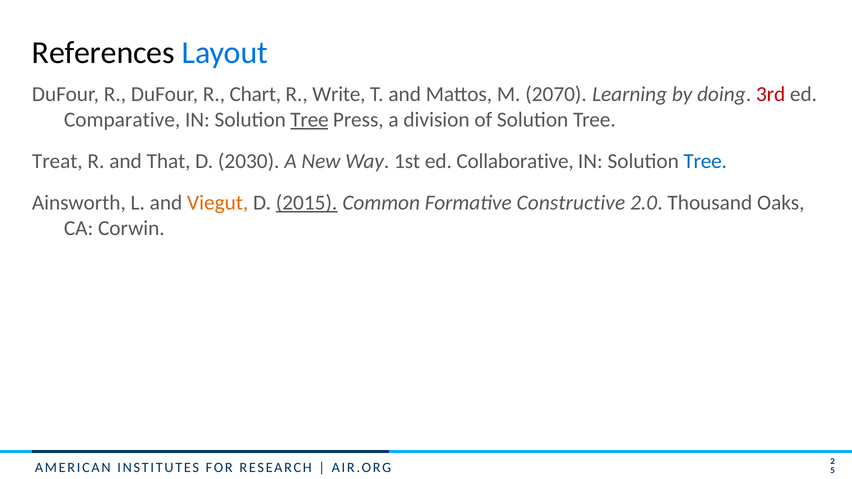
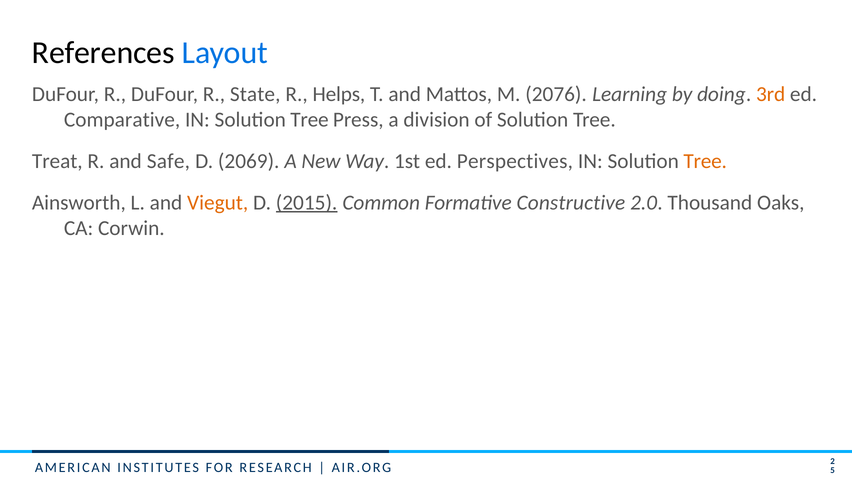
Chart: Chart -> State
Write: Write -> Helps
2070: 2070 -> 2076
3rd colour: red -> orange
Tree at (309, 120) underline: present -> none
That: That -> Safe
2030: 2030 -> 2069
Collaborative: Collaborative -> Perspectives
Tree at (705, 161) colour: blue -> orange
